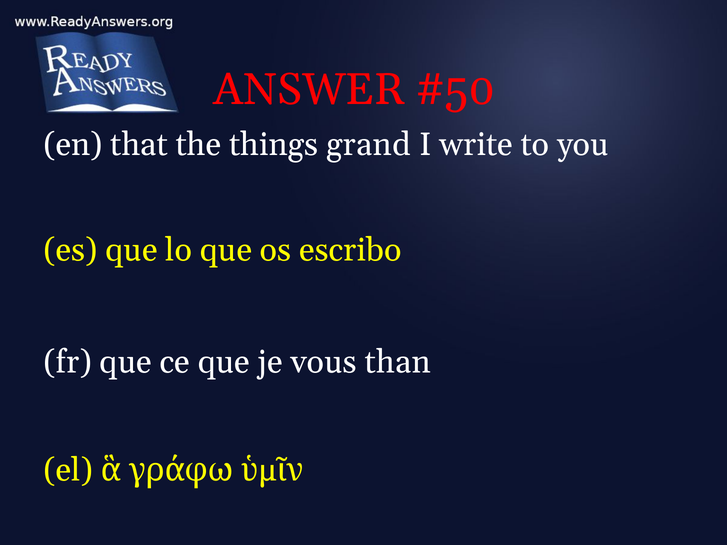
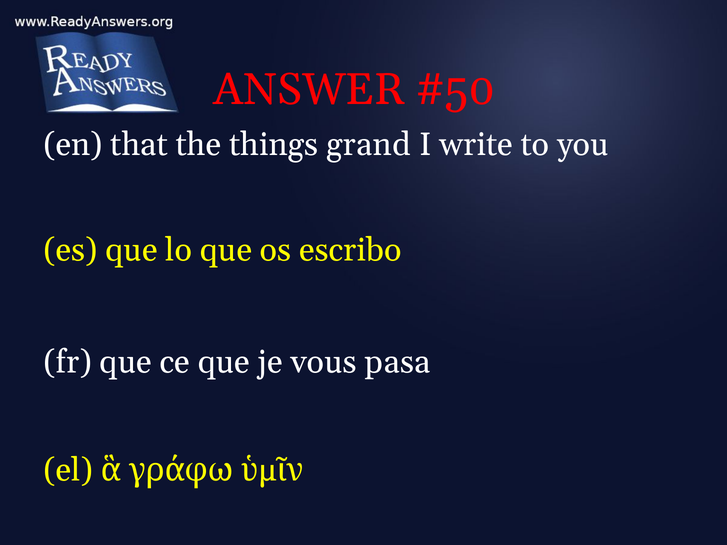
than: than -> pasa
